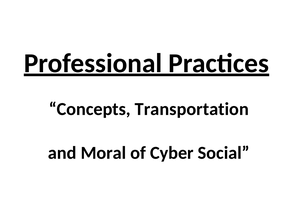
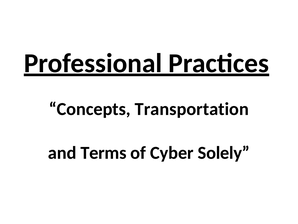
Moral: Moral -> Terms
Social: Social -> Solely
